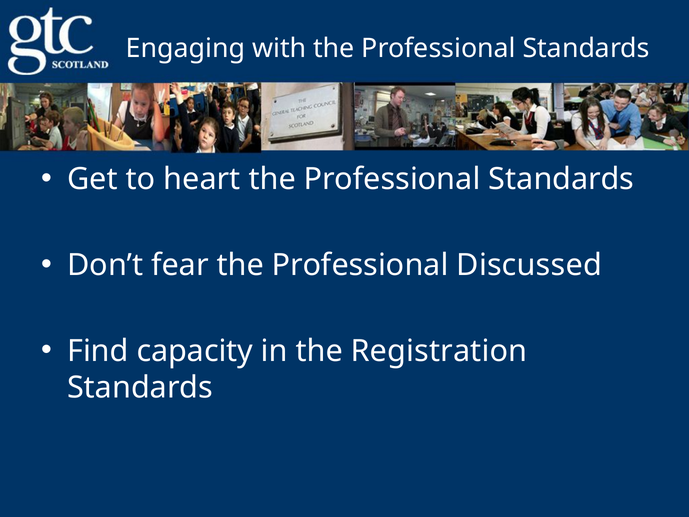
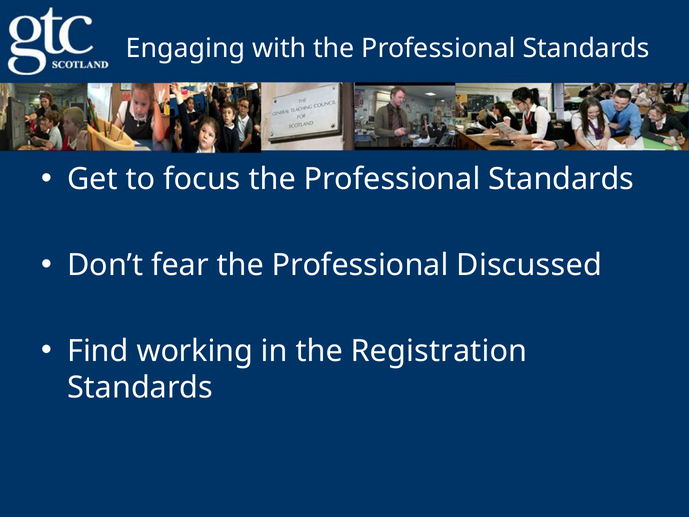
heart: heart -> focus
capacity: capacity -> working
